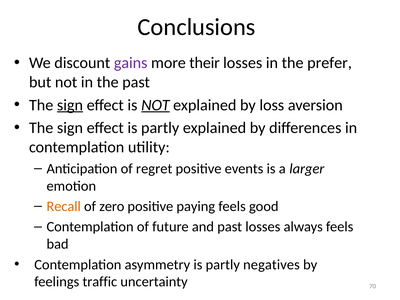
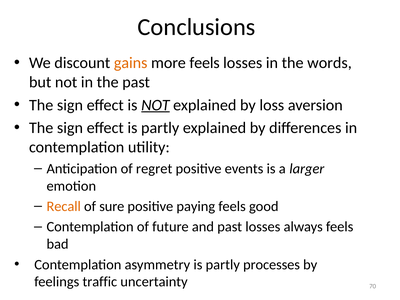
gains colour: purple -> orange
more their: their -> feels
prefer: prefer -> words
sign at (70, 105) underline: present -> none
zero: zero -> sure
negatives: negatives -> processes
